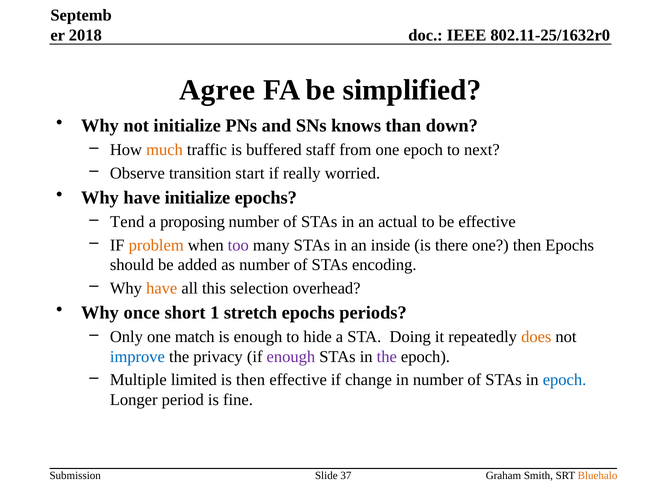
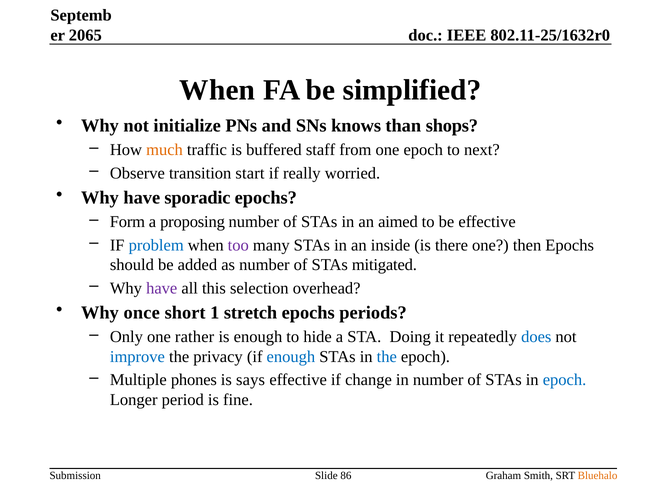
2018: 2018 -> 2065
Agree at (217, 90): Agree -> When
down: down -> shops
have initialize: initialize -> sporadic
Tend: Tend -> Form
actual: actual -> aimed
problem colour: orange -> blue
encoding: encoding -> mitigated
have at (162, 288) colour: orange -> purple
match: match -> rather
does colour: orange -> blue
enough at (291, 357) colour: purple -> blue
the at (387, 357) colour: purple -> blue
limited: limited -> phones
is then: then -> says
37: 37 -> 86
